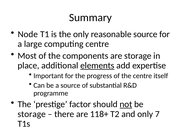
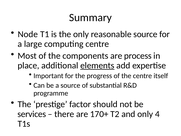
are storage: storage -> process
not underline: present -> none
storage at (32, 114): storage -> services
118+: 118+ -> 170+
7: 7 -> 4
